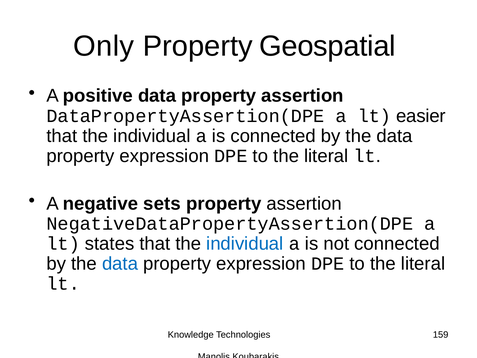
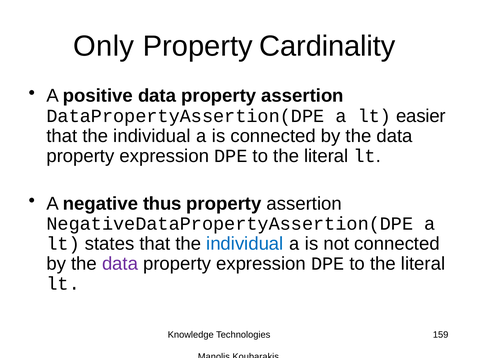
Geospatial: Geospatial -> Cardinality
sets: sets -> thus
data at (120, 264) colour: blue -> purple
